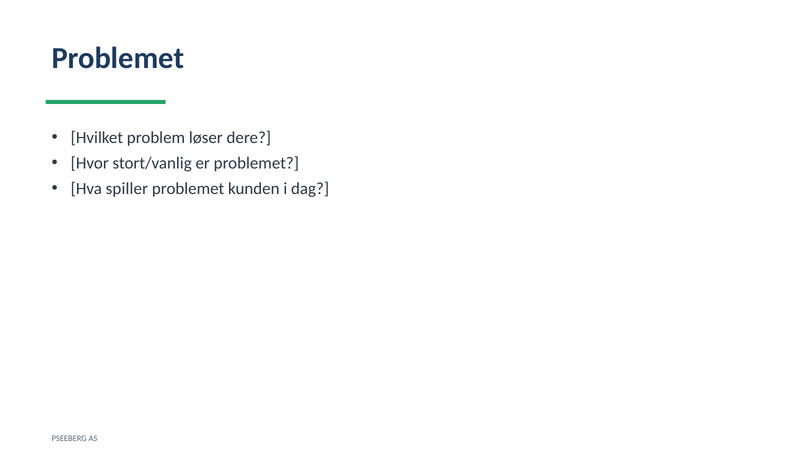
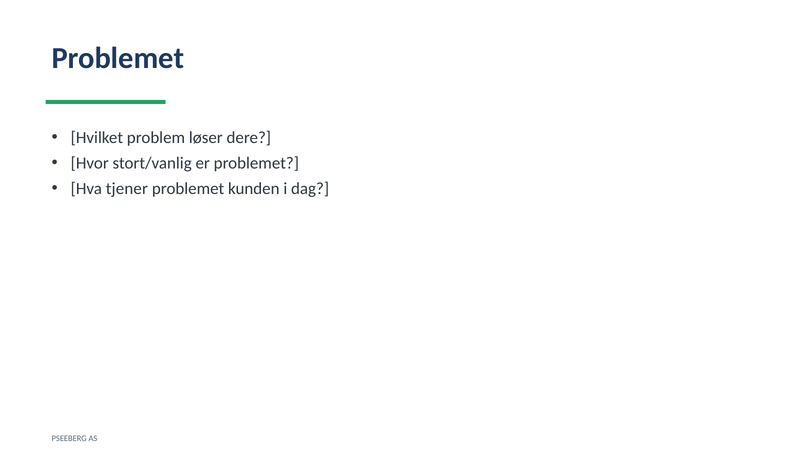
spiller: spiller -> tjener
